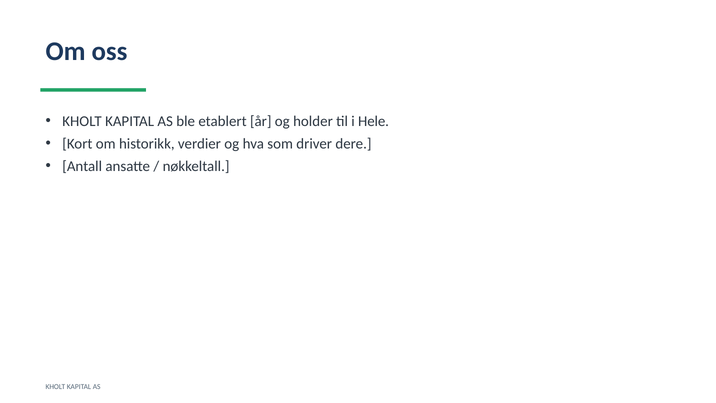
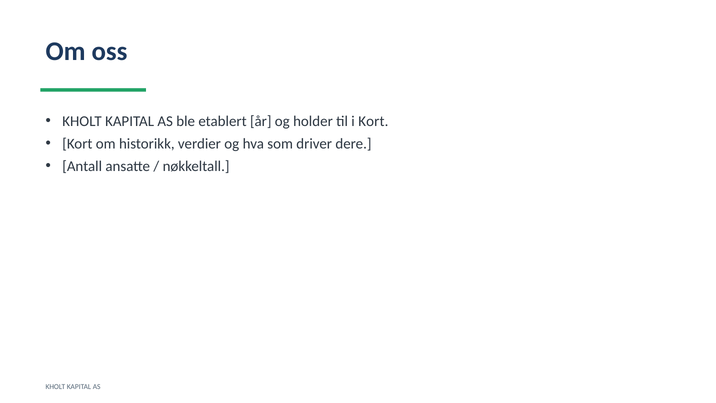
i Hele: Hele -> Kort
